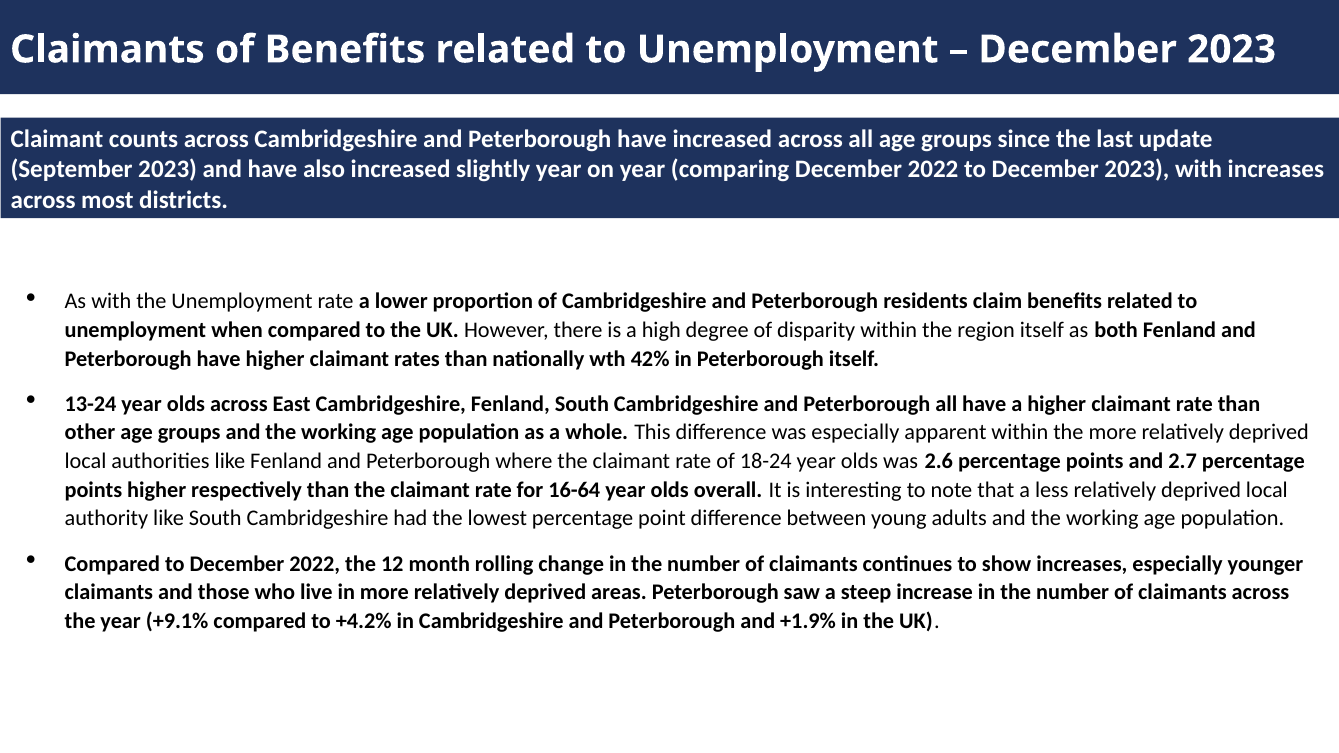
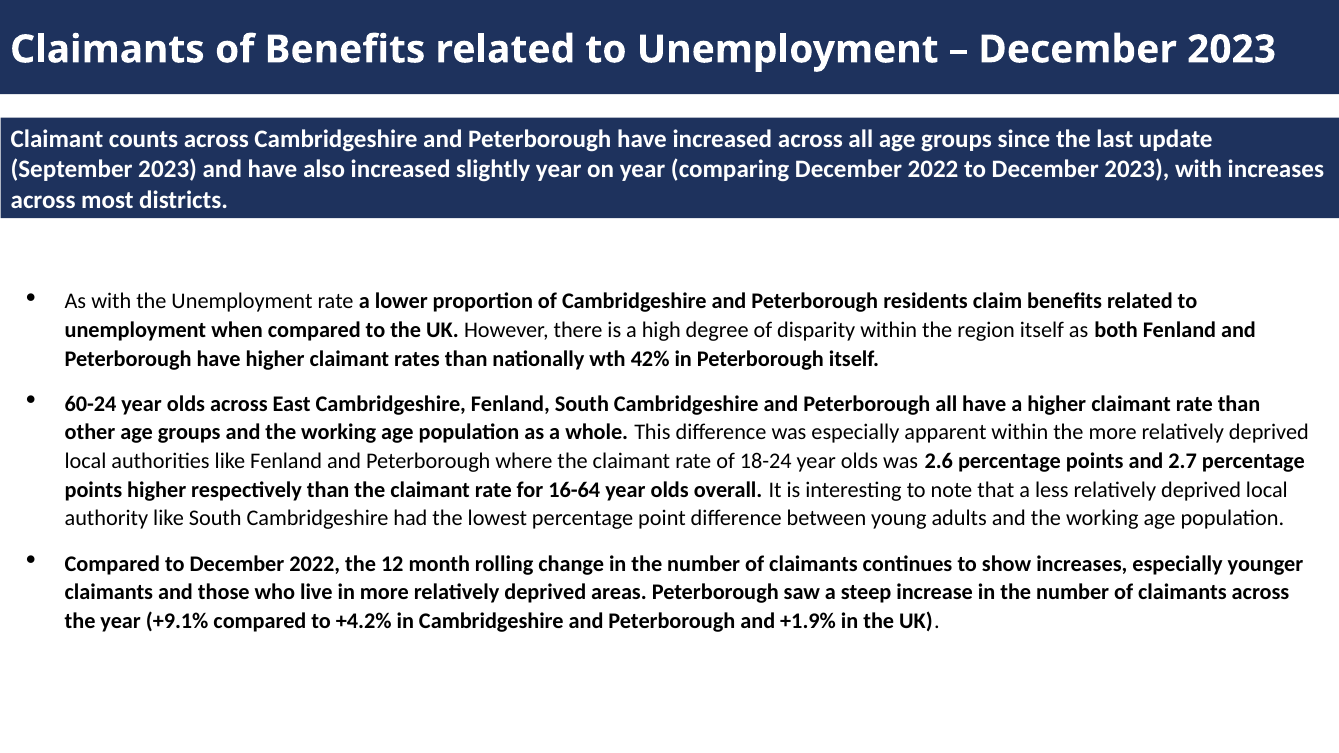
13-24: 13-24 -> 60-24
